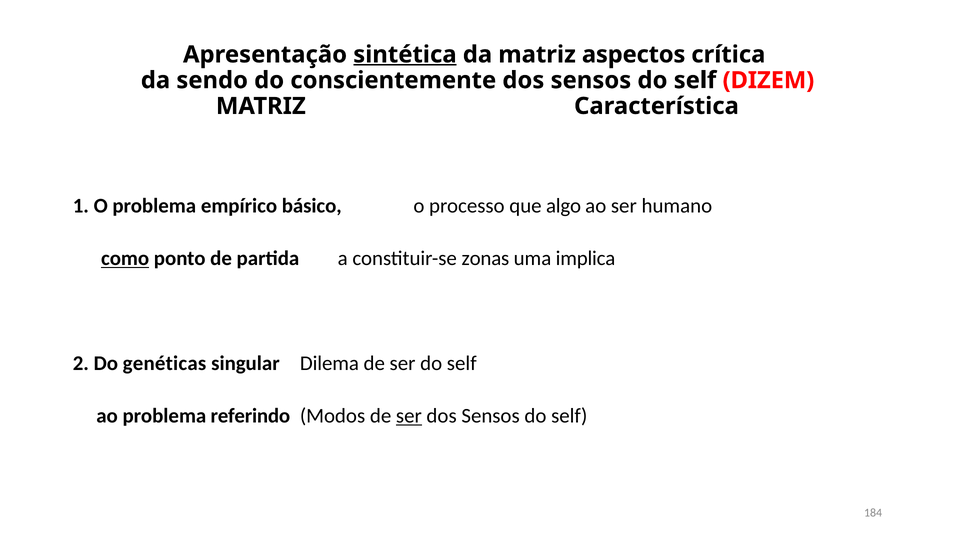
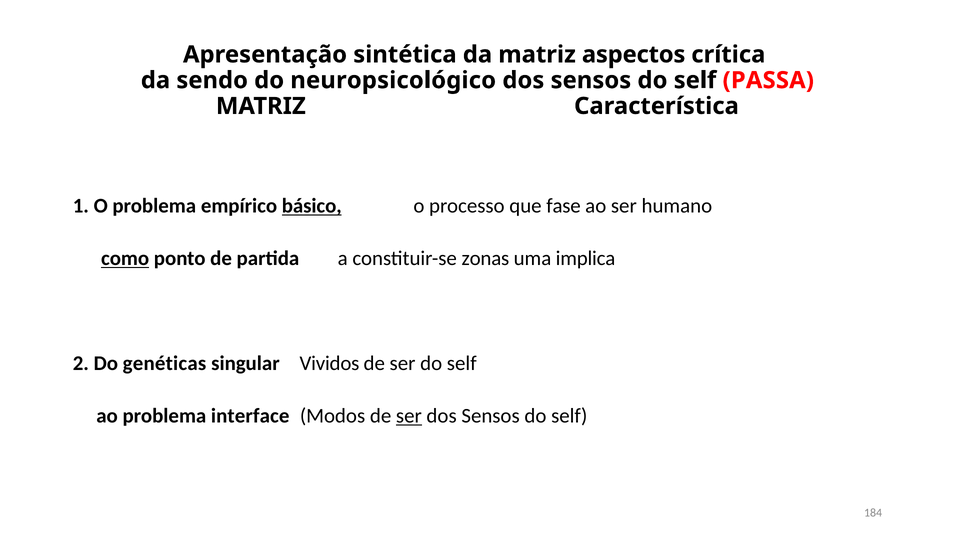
sintética underline: present -> none
conscientemente: conscientemente -> neuropsicológico
DIZEM: DIZEM -> PASSA
básico underline: none -> present
algo: algo -> fase
Dilema: Dilema -> Vividos
referindo: referindo -> interface
